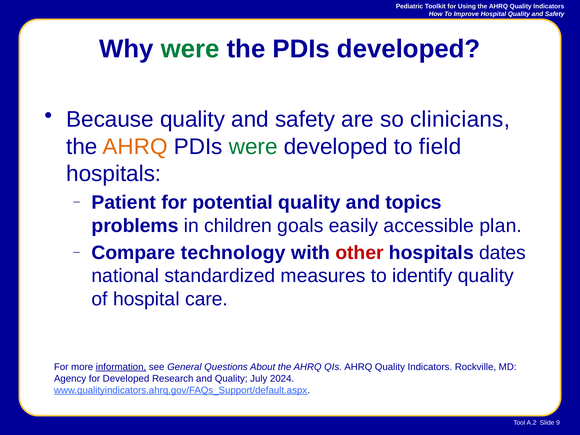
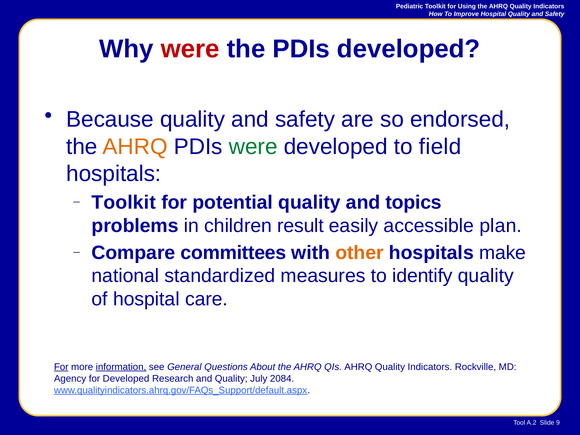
were at (190, 49) colour: green -> red
clinicians: clinicians -> endorsed
Patient at (124, 202): Patient -> Toolkit
goals: goals -> result
technology: technology -> committees
other colour: red -> orange
dates: dates -> make
For at (61, 367) underline: none -> present
2024: 2024 -> 2084
